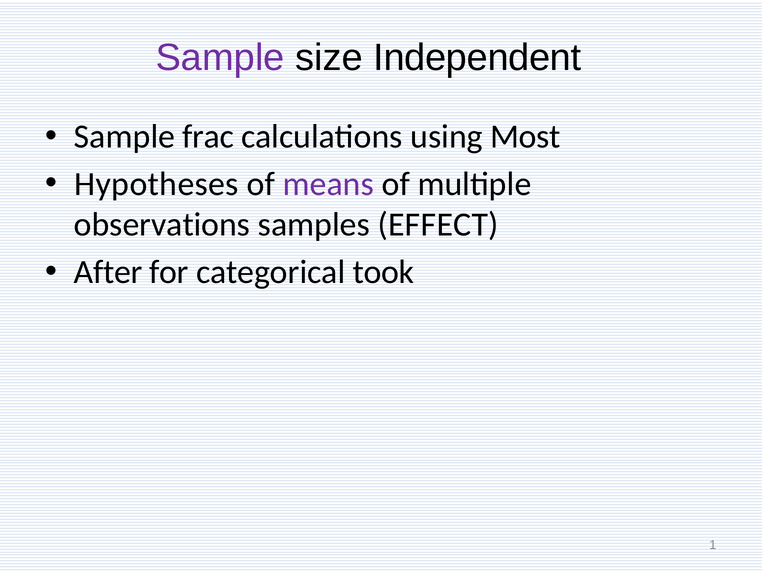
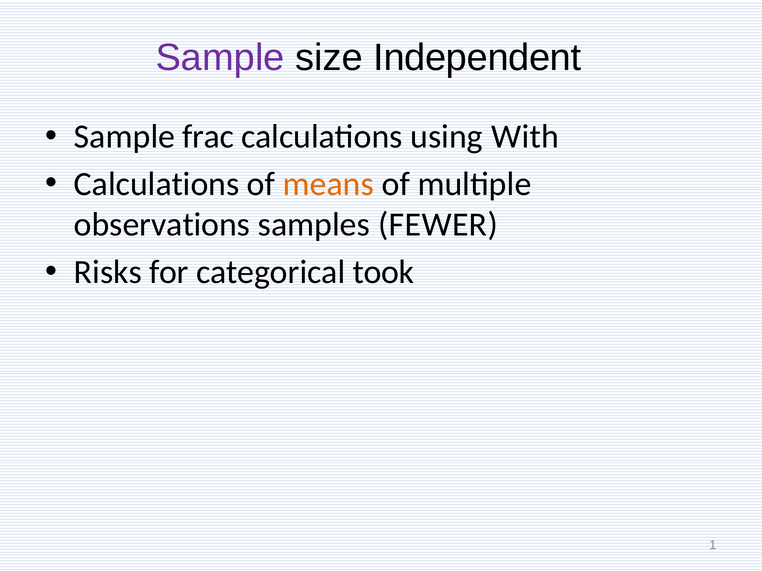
Most: Most -> With
Hypotheses at (157, 184): Hypotheses -> Calculations
means colour: purple -> orange
EFFECT: EFFECT -> FEWER
After: After -> Risks
